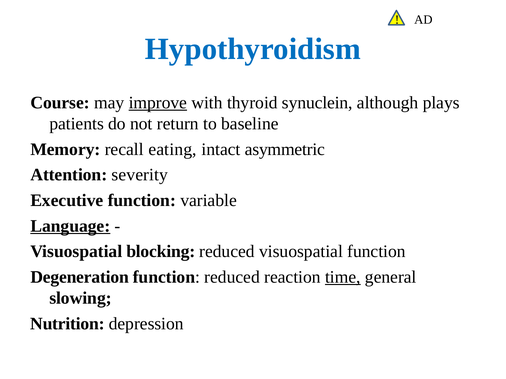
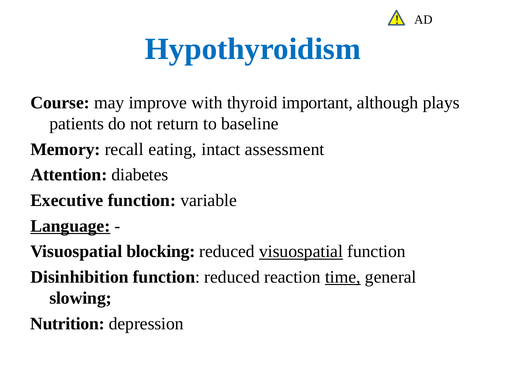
improve underline: present -> none
synuclein: synuclein -> important
asymmetric: asymmetric -> assessment
severity: severity -> diabetes
visuospatial at (301, 252) underline: none -> present
Degeneration: Degeneration -> Disinhibition
